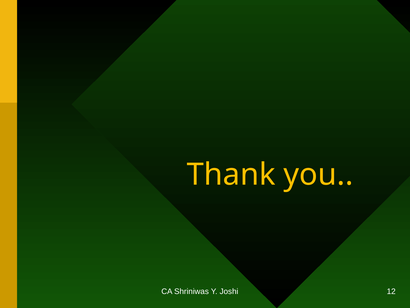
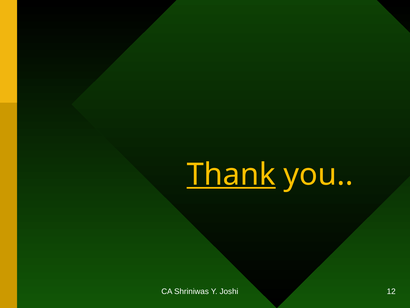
Thank underline: none -> present
